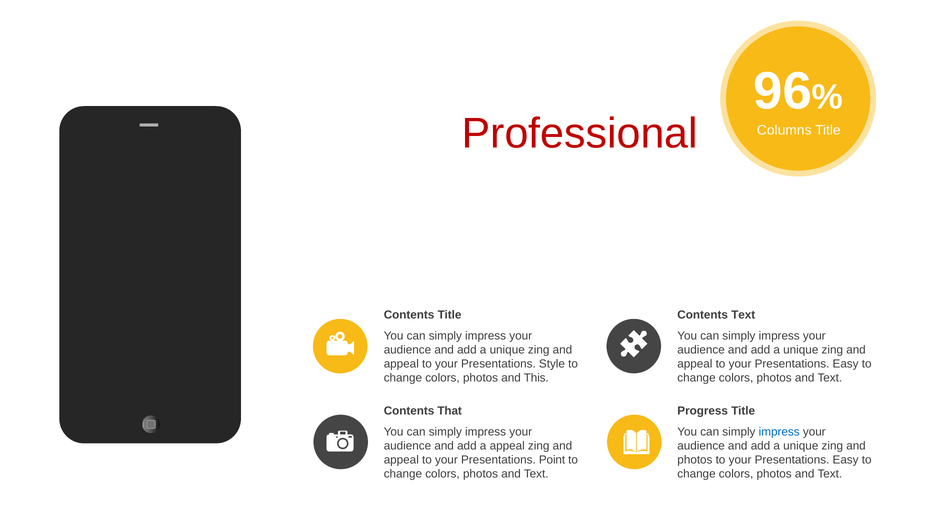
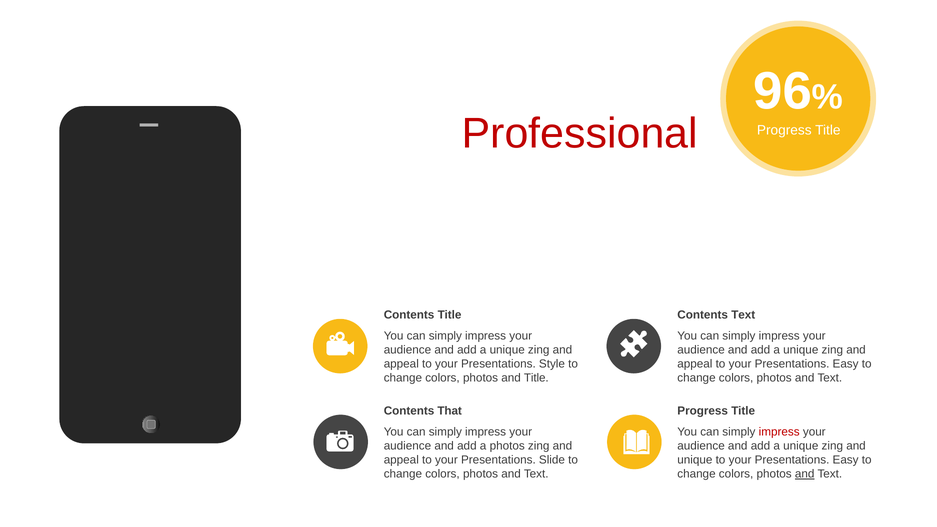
Columns at (784, 130): Columns -> Progress
This at (536, 378): This -> Title
impress at (779, 432) colour: blue -> red
a appeal: appeal -> photos
Point: Point -> Slide
photos at (695, 460): photos -> unique
and at (805, 474) underline: none -> present
